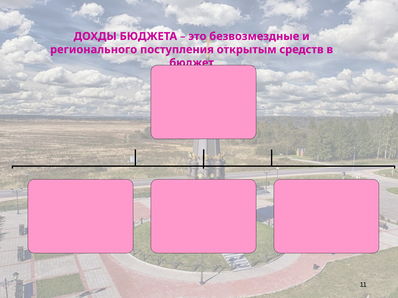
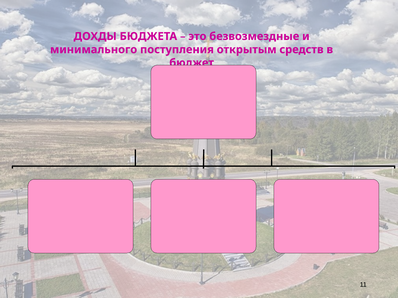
регионального: регионального -> минимального
